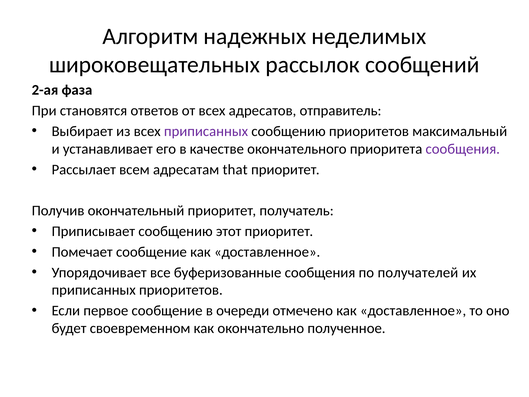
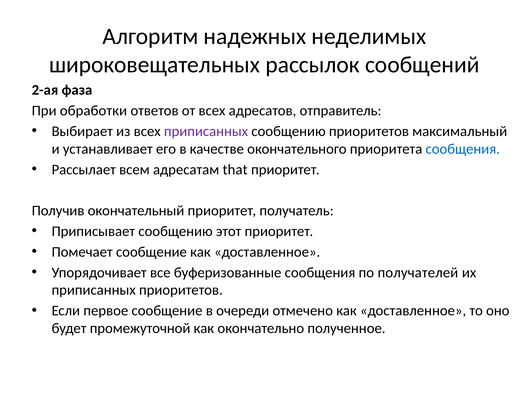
становятся: становятся -> обработки
сообщения at (463, 149) colour: purple -> blue
своевременном: своевременном -> промежуточной
